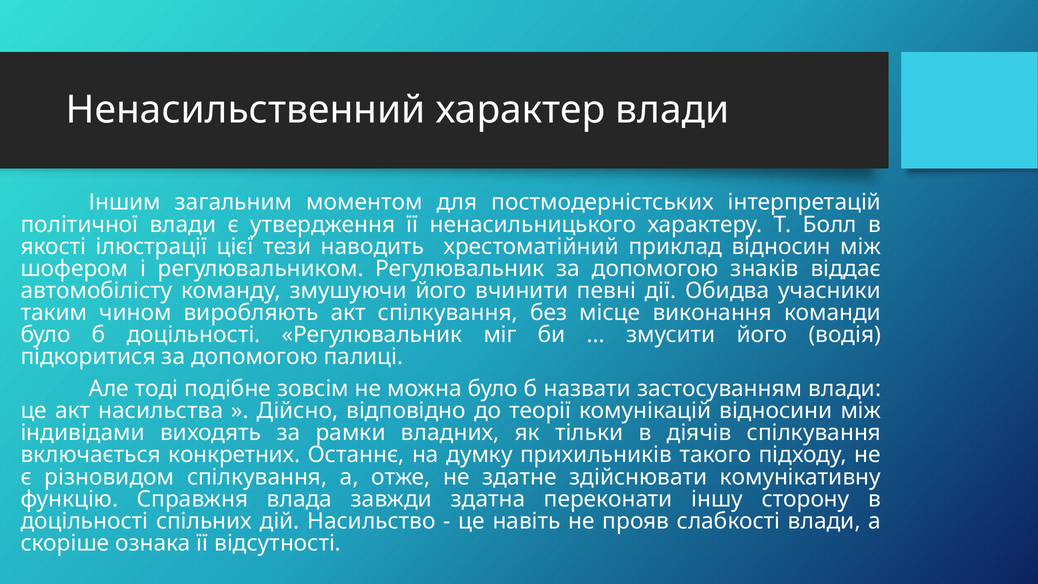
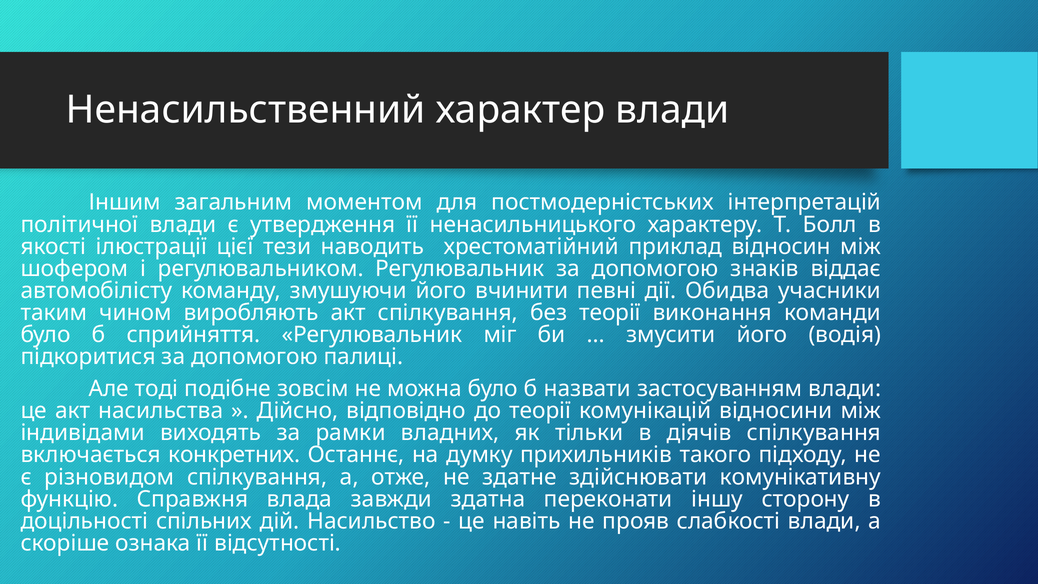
без місце: місце -> теорії
б доцільності: доцільності -> сприйняття
